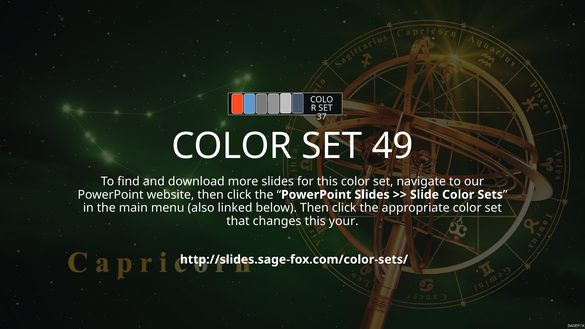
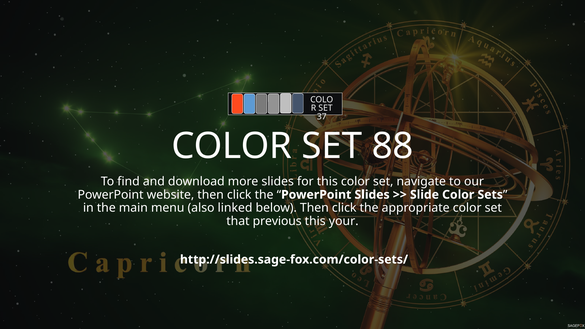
49: 49 -> 88
changes: changes -> previous
